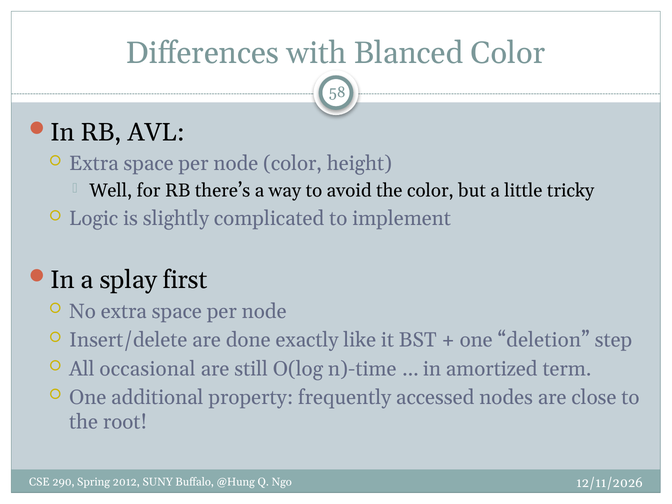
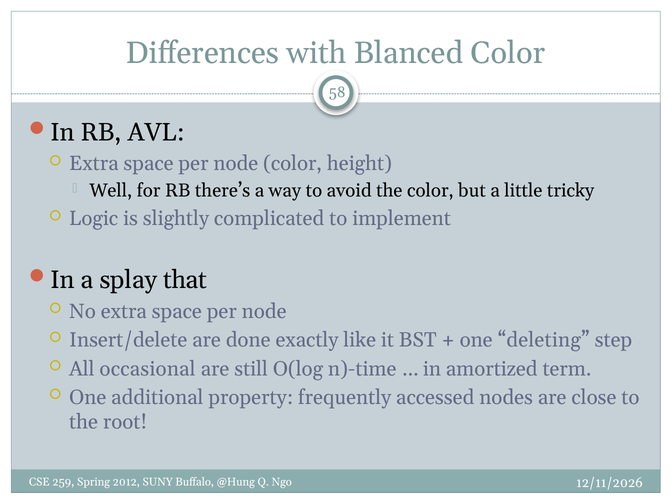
first: first -> that
deletion: deletion -> deleting
290: 290 -> 259
